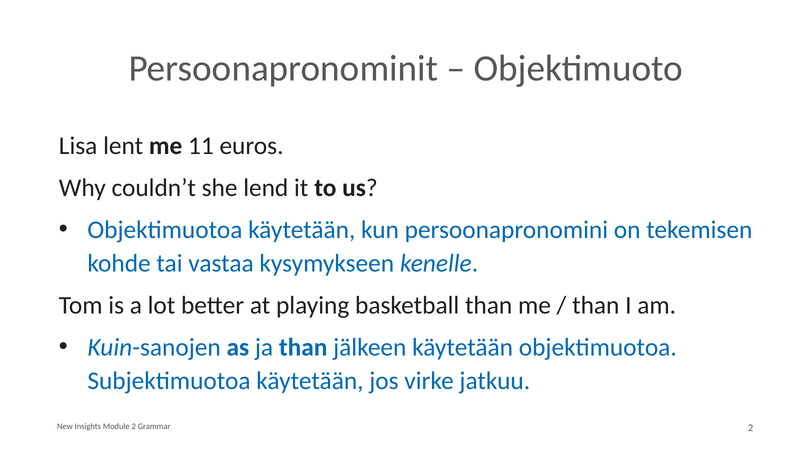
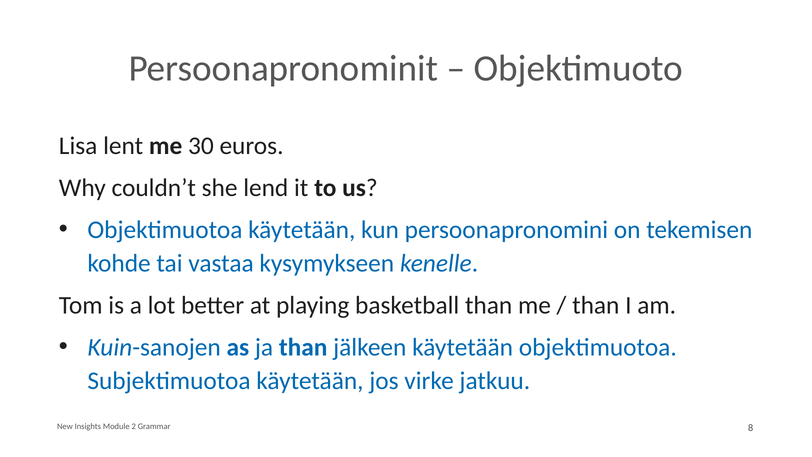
11: 11 -> 30
Grammar 2: 2 -> 8
